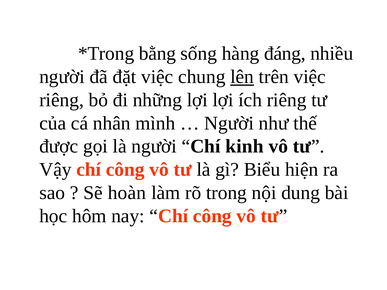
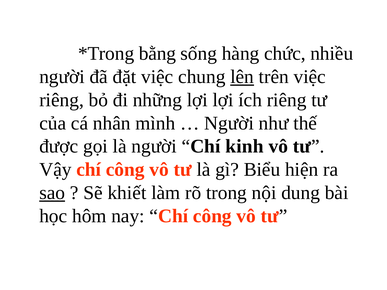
đáng: đáng -> chức
sao underline: none -> present
hoàn: hoàn -> khiết
